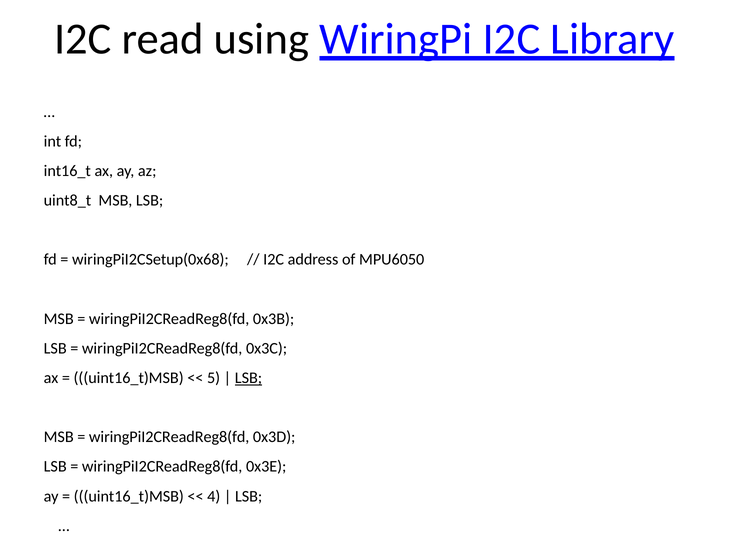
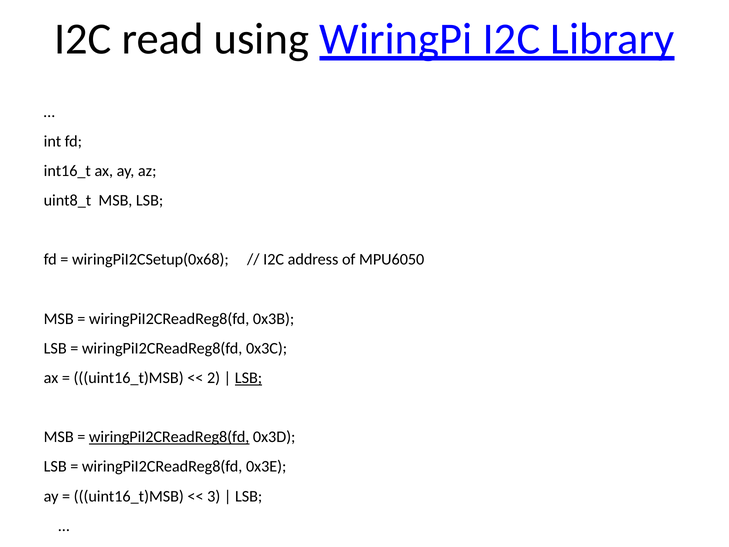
5: 5 -> 2
wiringPiI2CReadReg8(fd at (169, 437) underline: none -> present
4: 4 -> 3
